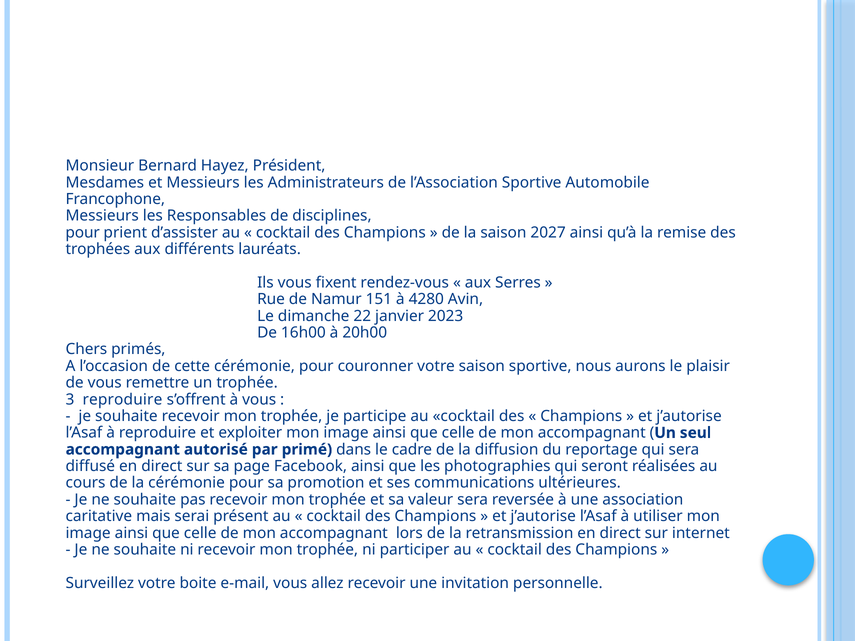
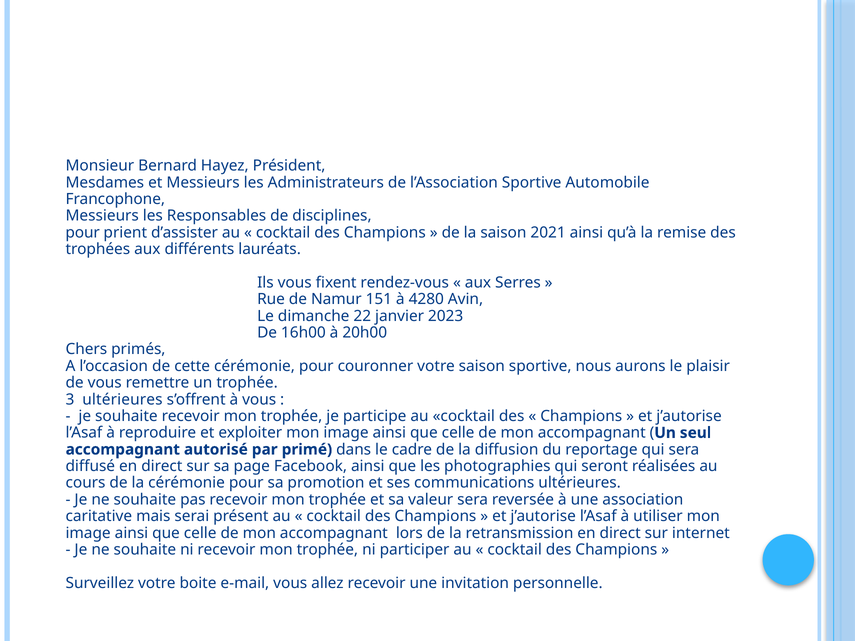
2027: 2027 -> 2021
3 reproduire: reproduire -> ultérieures
